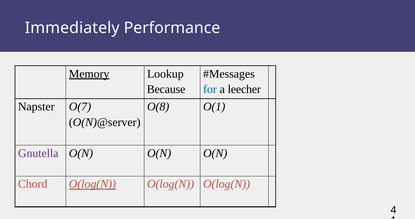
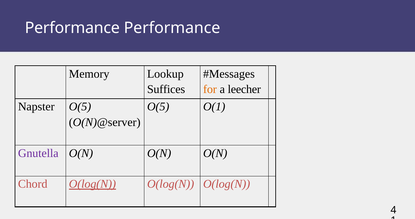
Immediately at (72, 28): Immediately -> Performance
Memory underline: present -> none
Because: Because -> Suffices
for colour: blue -> orange
Napster O(7: O(7 -> O(5
O(8 at (158, 107): O(8 -> O(5
